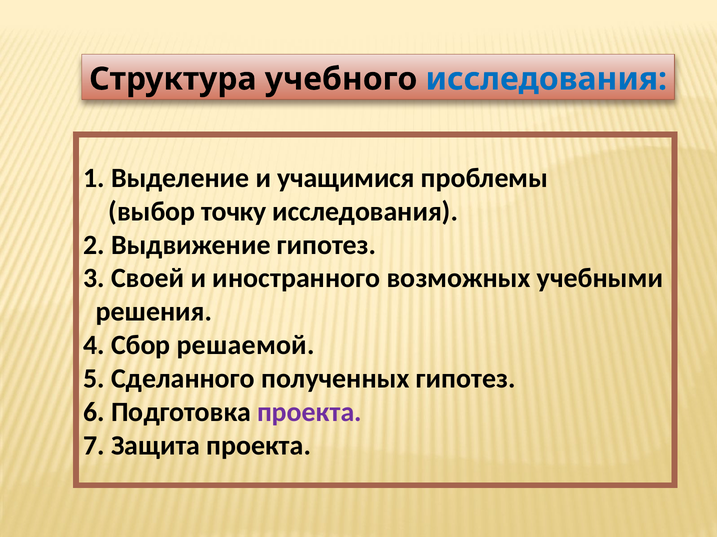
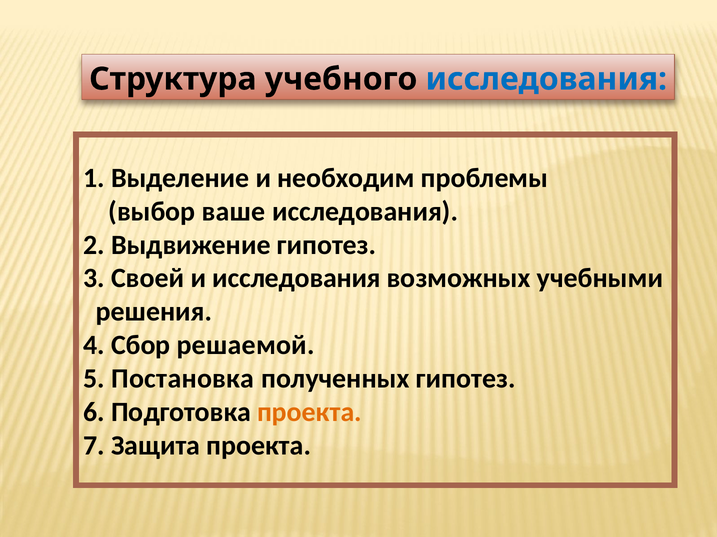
учащимися: учащимися -> необходим
точку: точку -> ваше
и иностранного: иностранного -> исследования
Сделанного: Сделанного -> Постановка
проекта at (309, 413) colour: purple -> orange
